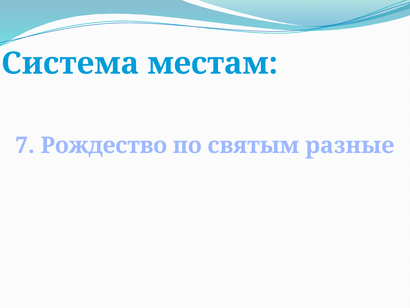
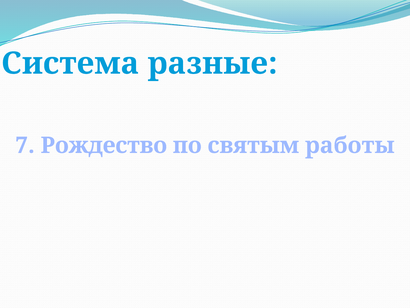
местам: местам -> разные
разные: разные -> работы
